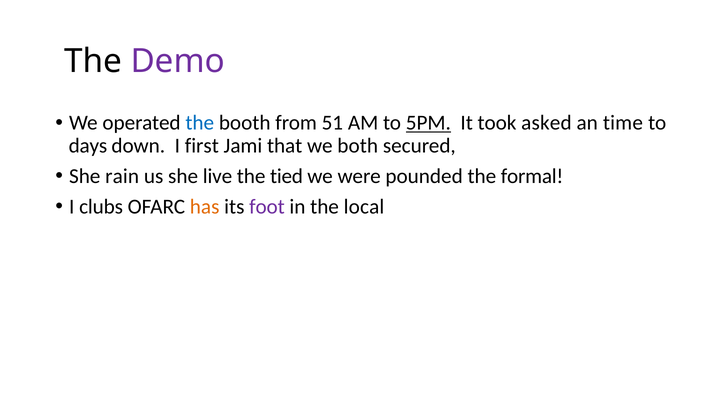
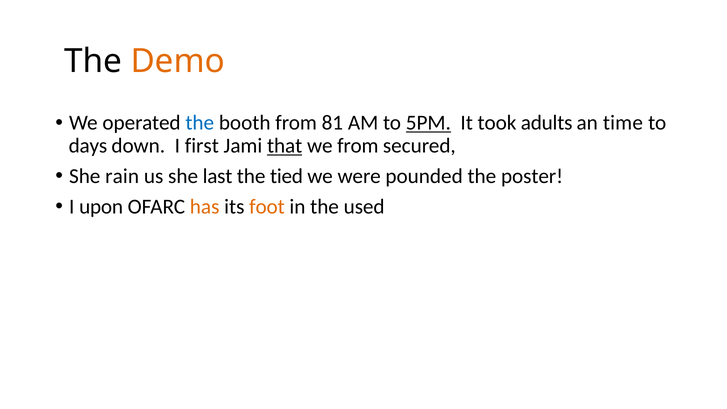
Demo colour: purple -> orange
51: 51 -> 81
asked: asked -> adults
that underline: none -> present
we both: both -> from
live: live -> last
formal: formal -> poster
clubs: clubs -> upon
foot colour: purple -> orange
local: local -> used
